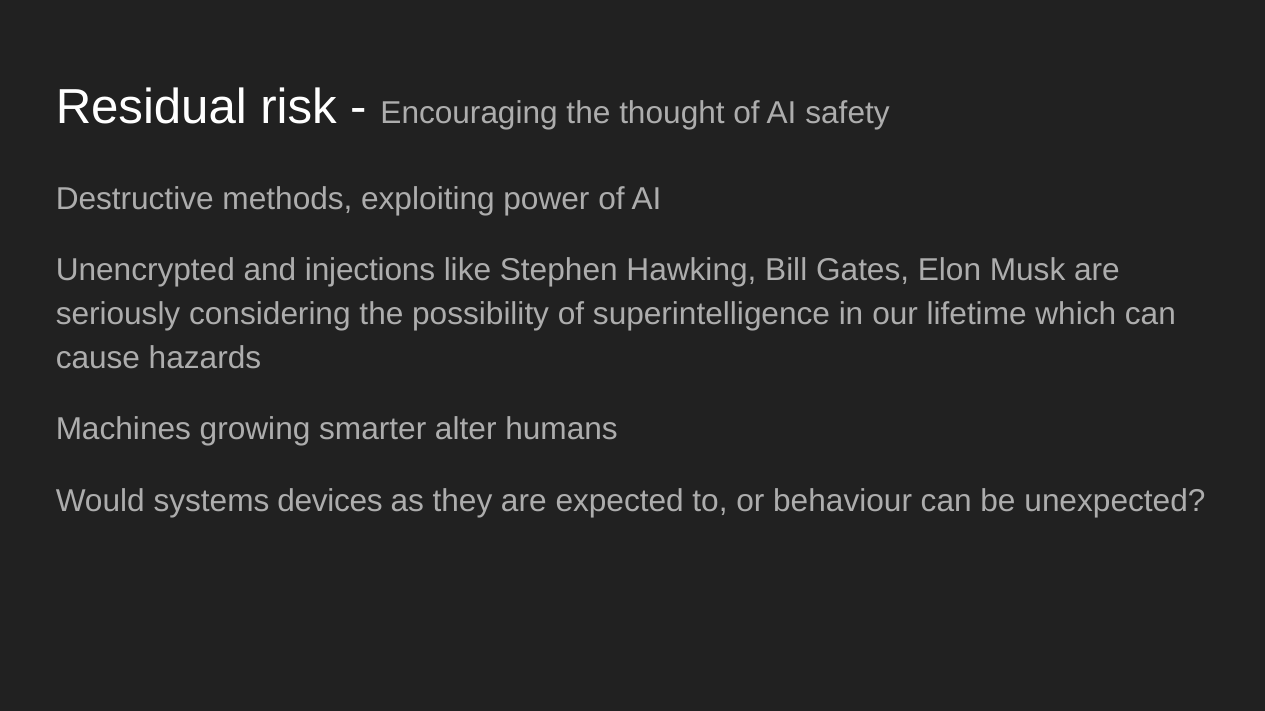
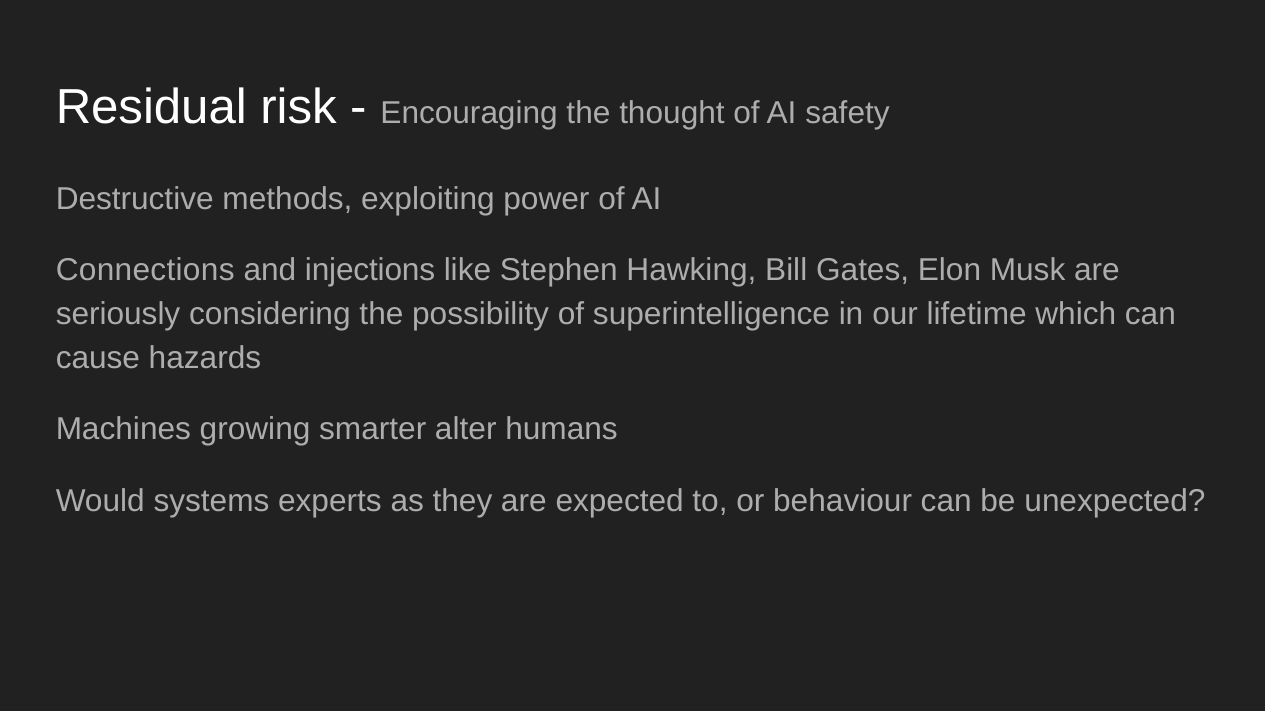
Unencrypted: Unencrypted -> Connections
devices: devices -> experts
